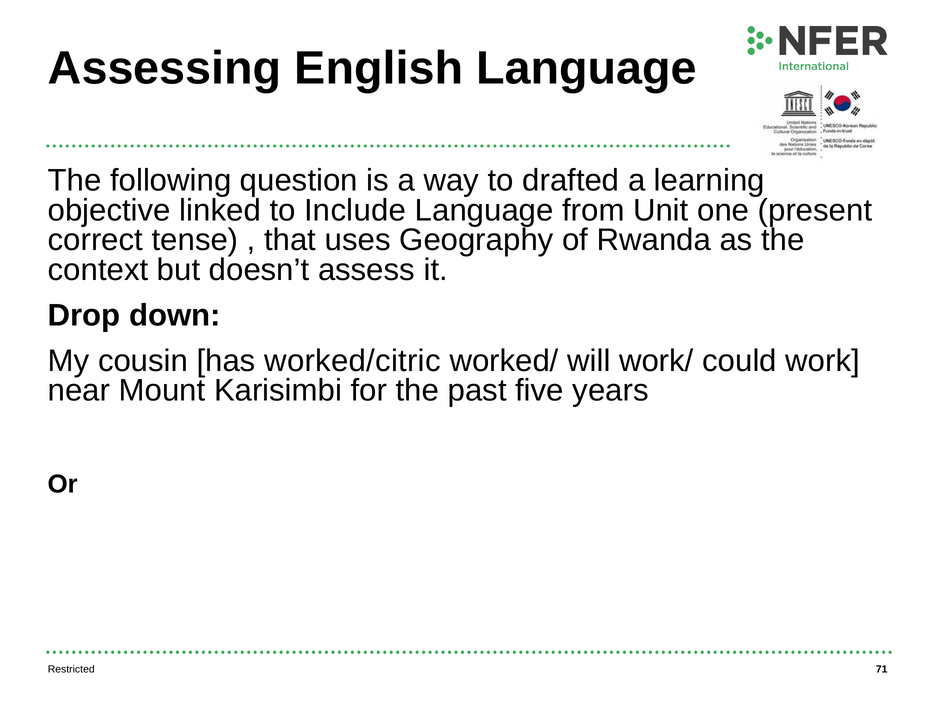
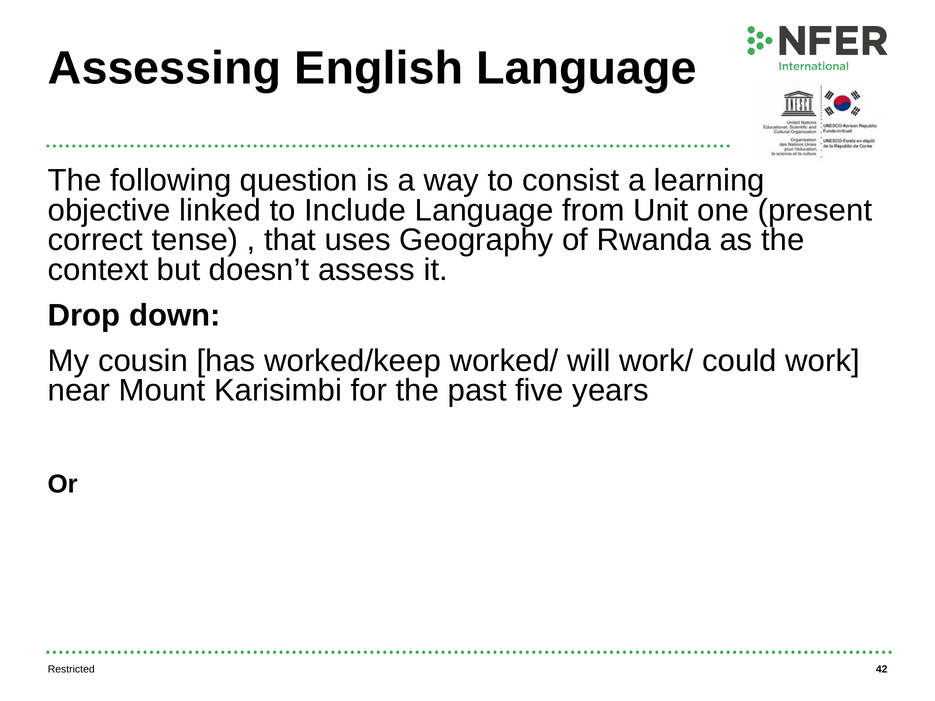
drafted: drafted -> consist
worked/citric: worked/citric -> worked/keep
71: 71 -> 42
